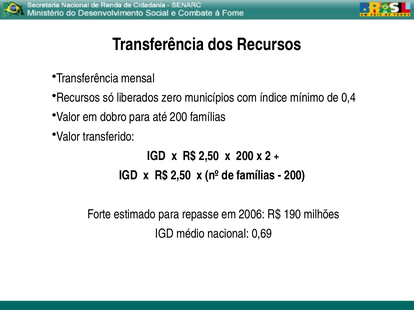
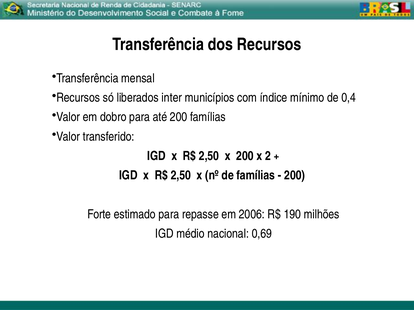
zero: zero -> inter
